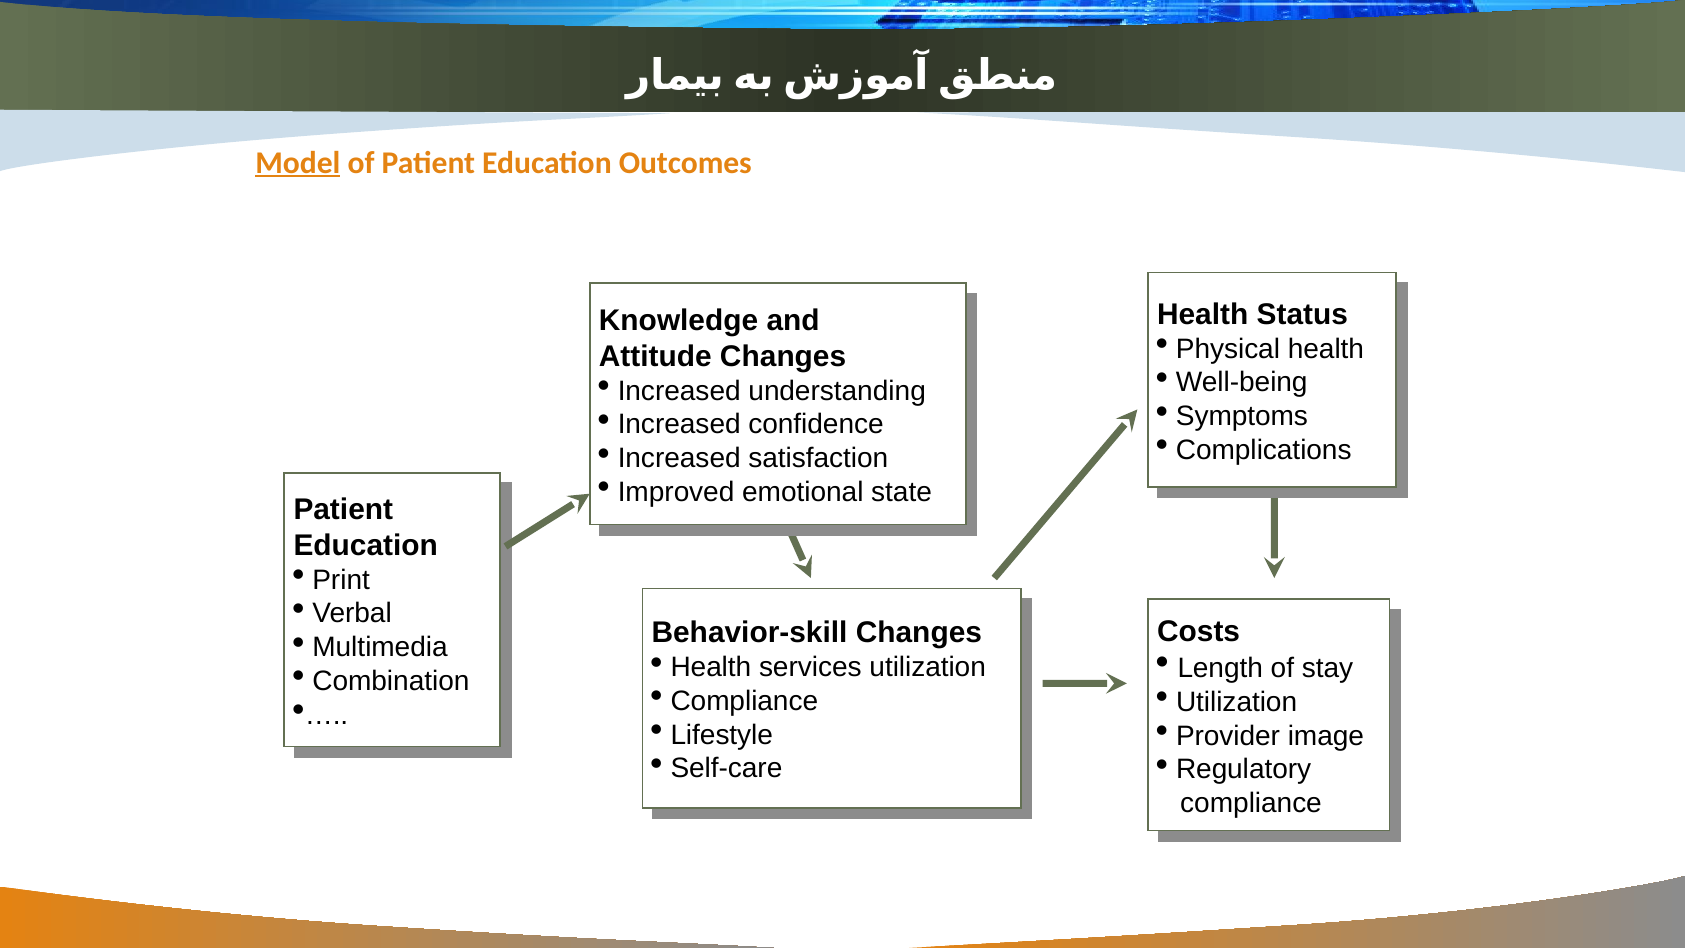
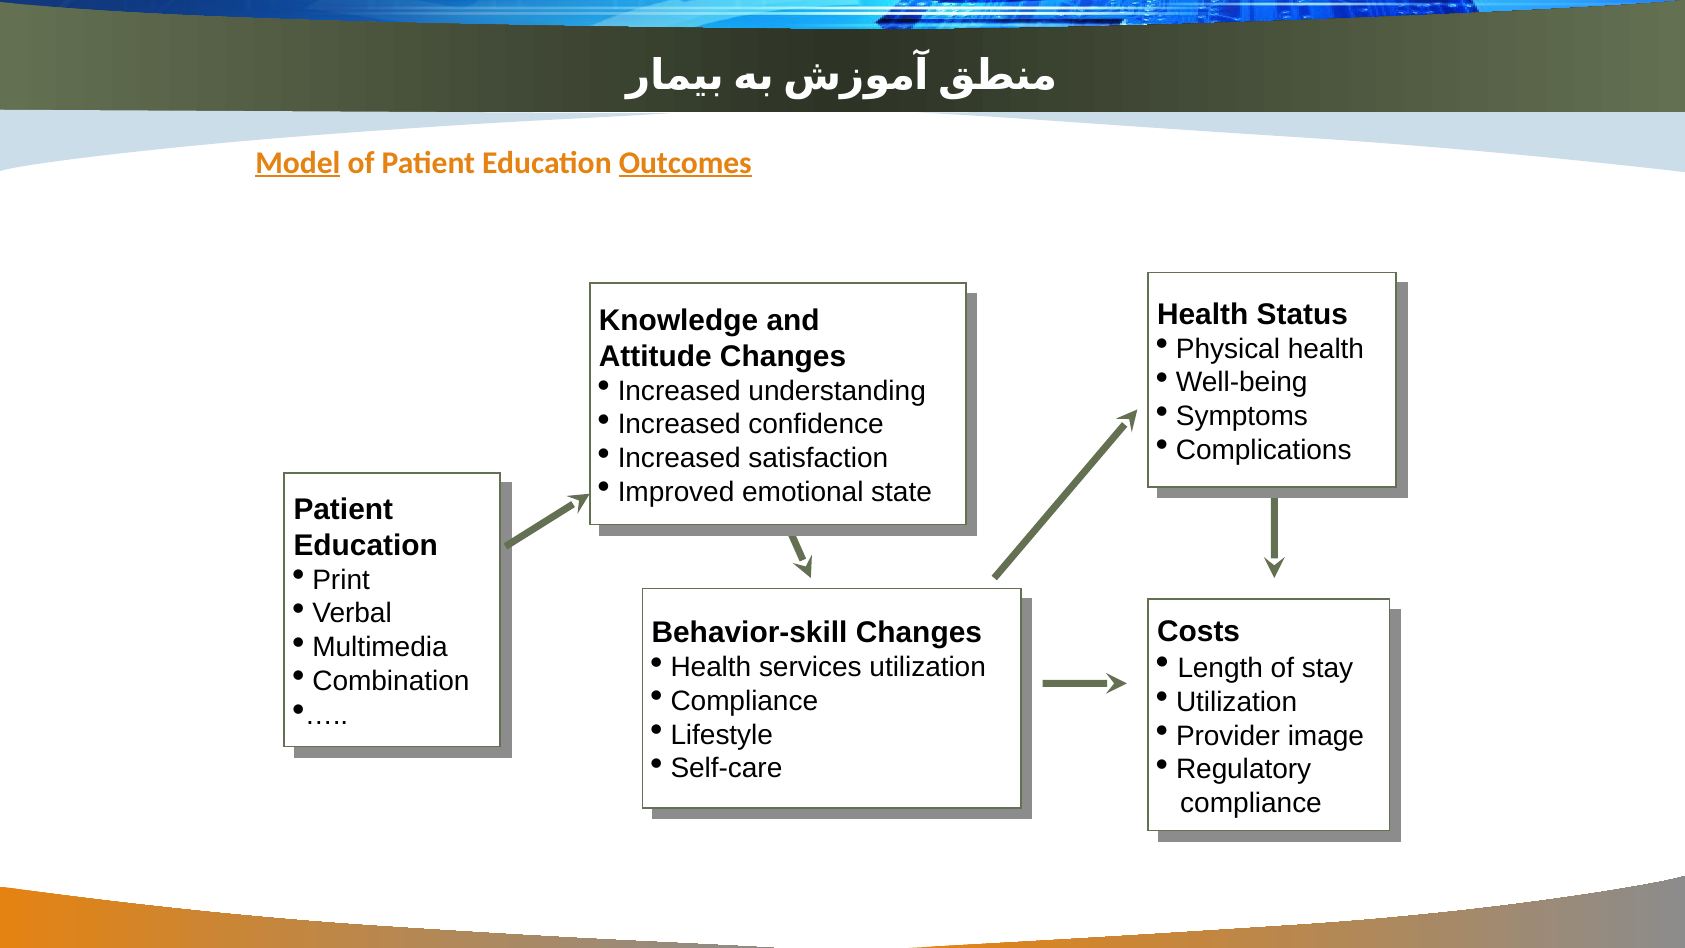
Outcomes underline: none -> present
